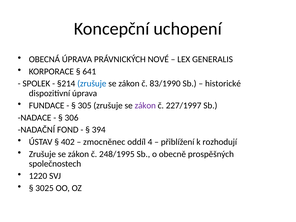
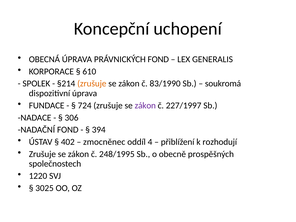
PRÁVNICKÝCH NOVÉ: NOVÉ -> FOND
641: 641 -> 610
zrušuje at (92, 84) colour: blue -> orange
historické: historické -> soukromá
305: 305 -> 724
